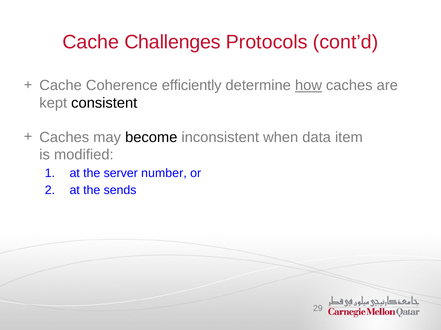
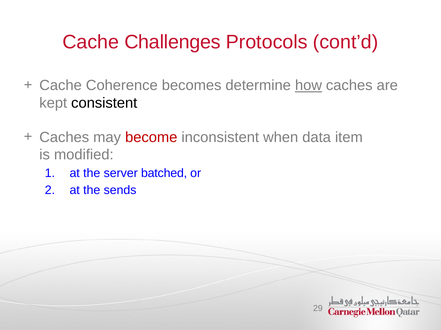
efficiently: efficiently -> becomes
become colour: black -> red
number: number -> batched
